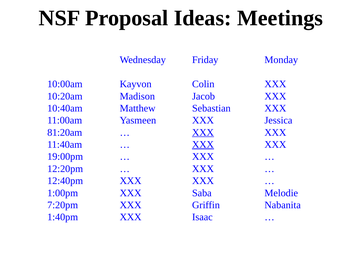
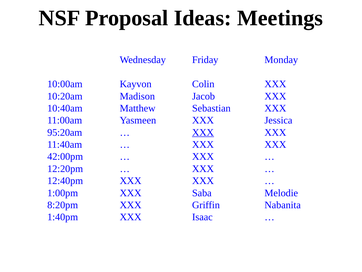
81:20am: 81:20am -> 95:20am
XXX at (203, 144) underline: present -> none
19:00pm: 19:00pm -> 42:00pm
7:20pm: 7:20pm -> 8:20pm
